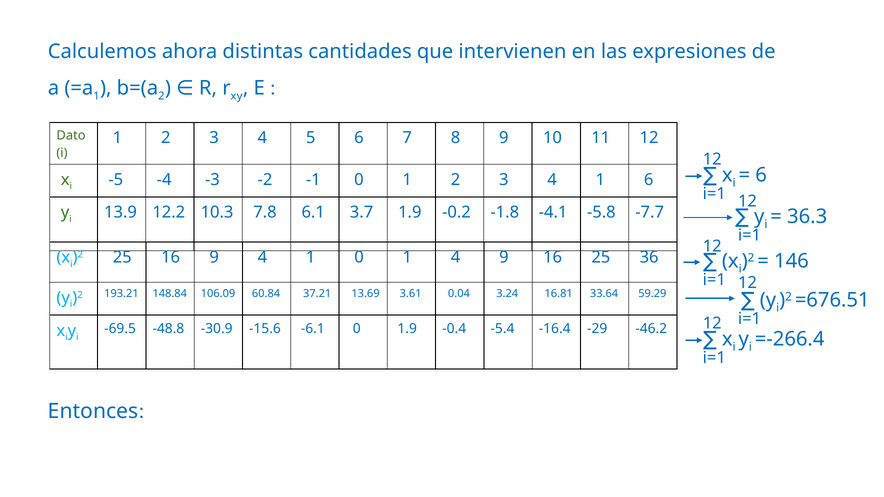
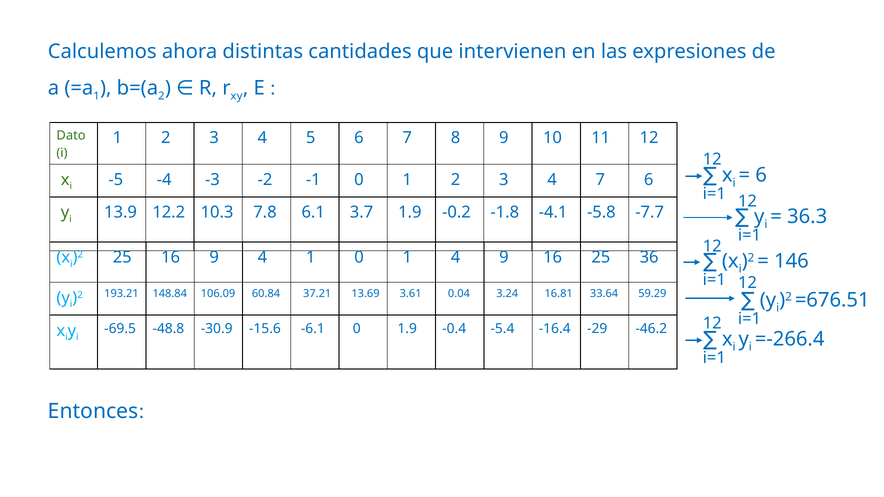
3 4 1: 1 -> 7
